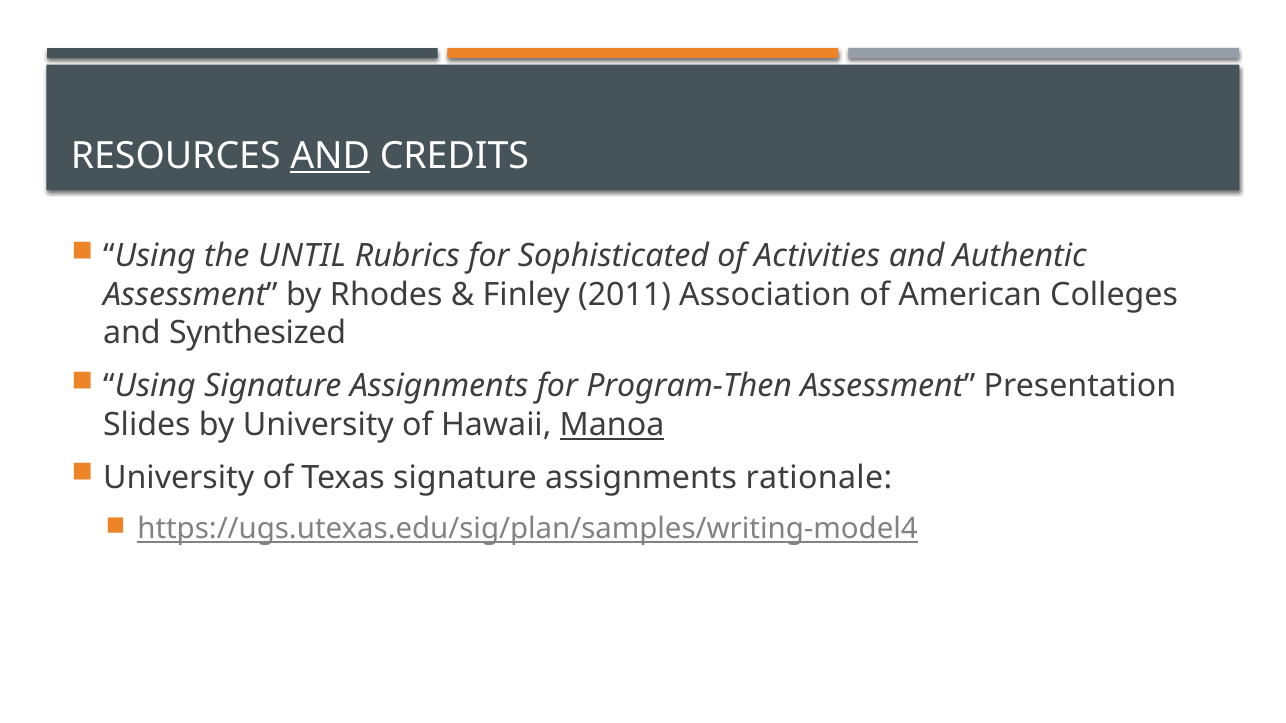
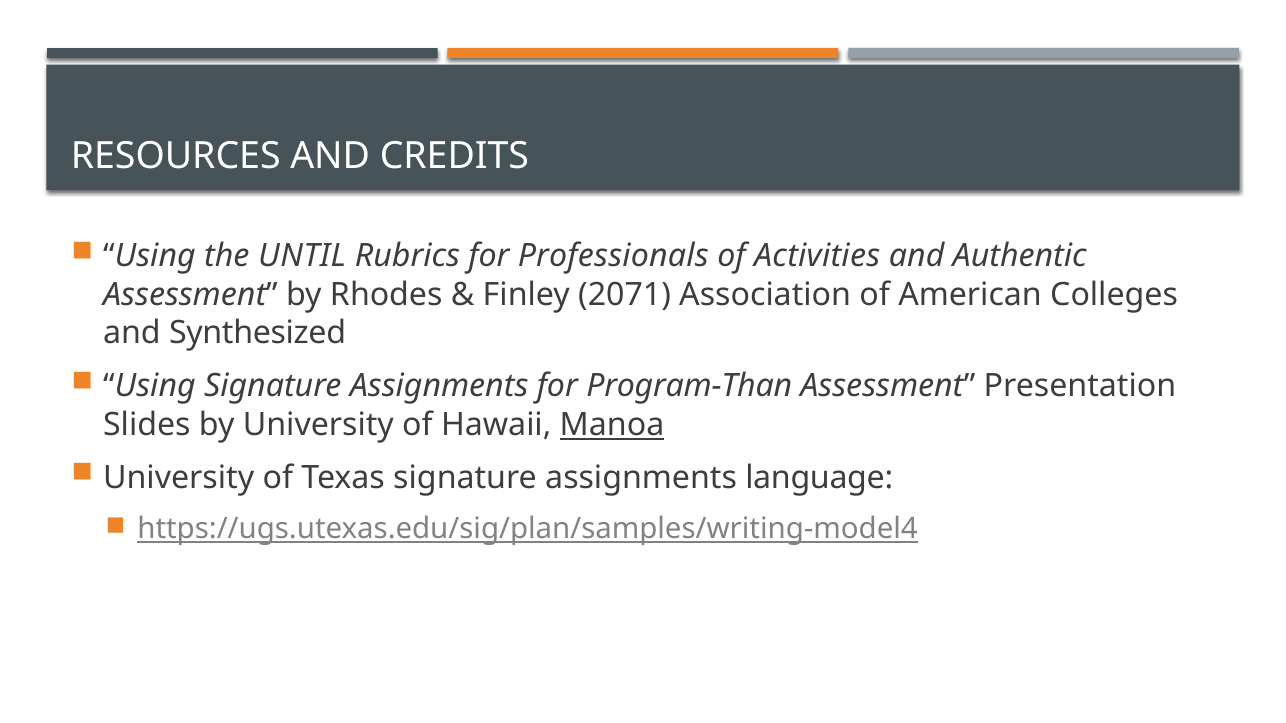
AND at (330, 156) underline: present -> none
Sophisticated: Sophisticated -> Professionals
2011: 2011 -> 2071
Program-Then: Program-Then -> Program-Than
rationale: rationale -> language
